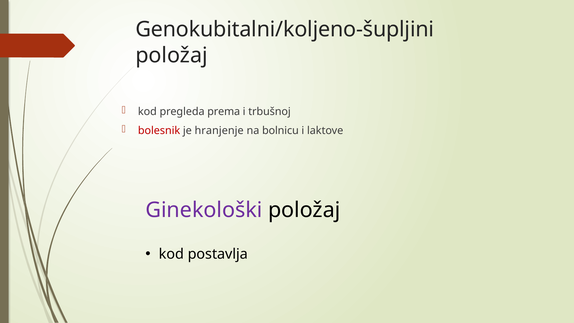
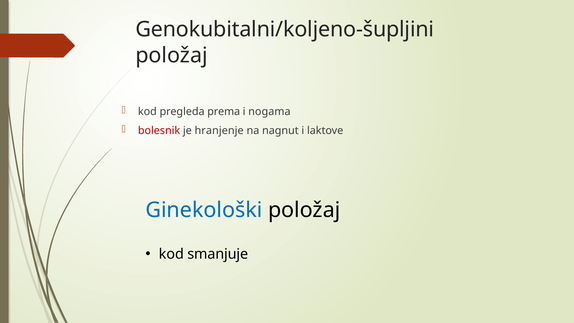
trbušnoj: trbušnoj -> nogama
bolnicu: bolnicu -> nagnut
Ginekološki colour: purple -> blue
postavlja: postavlja -> smanjuje
